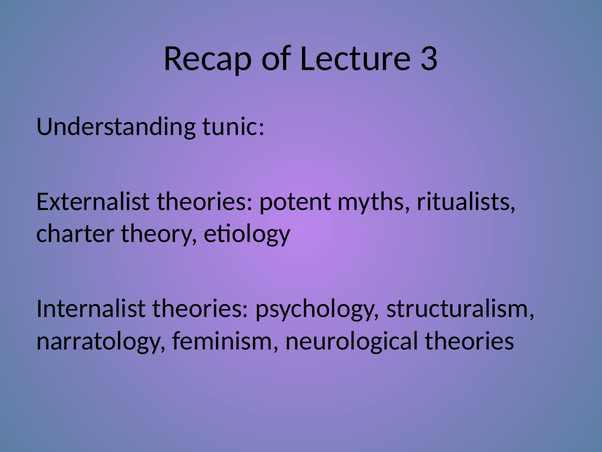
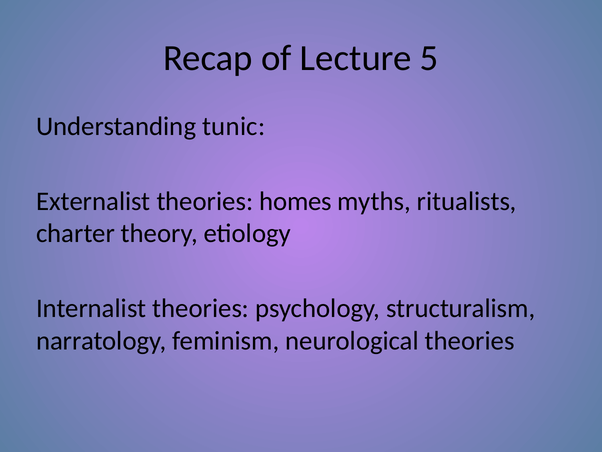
3: 3 -> 5
potent: potent -> homes
